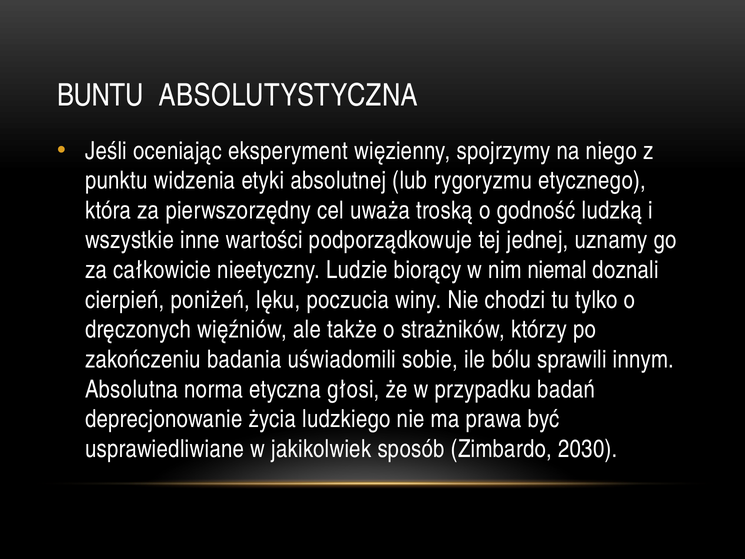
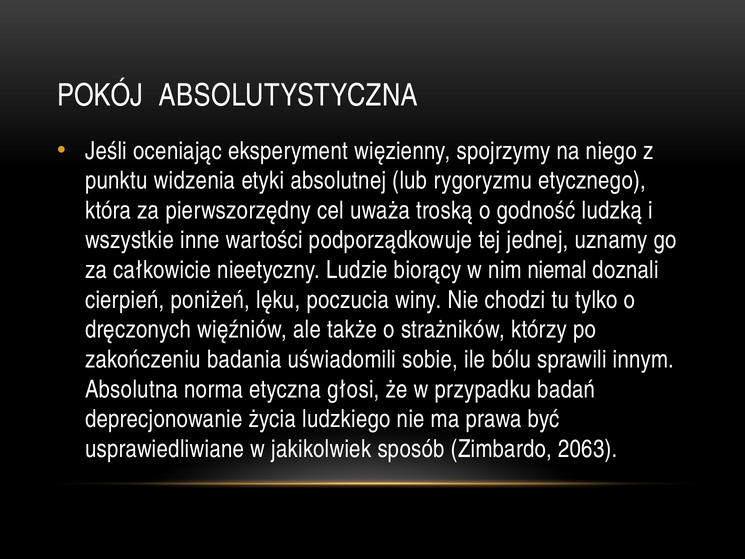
BUNTU: BUNTU -> POKÓJ
2030: 2030 -> 2063
